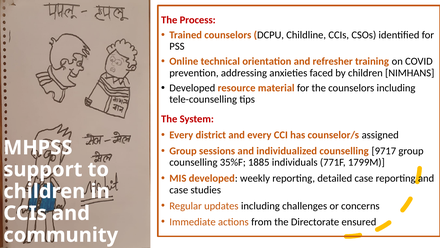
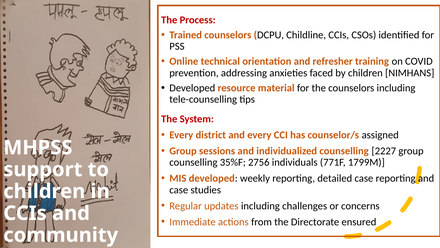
9717: 9717 -> 2227
1885: 1885 -> 2756
